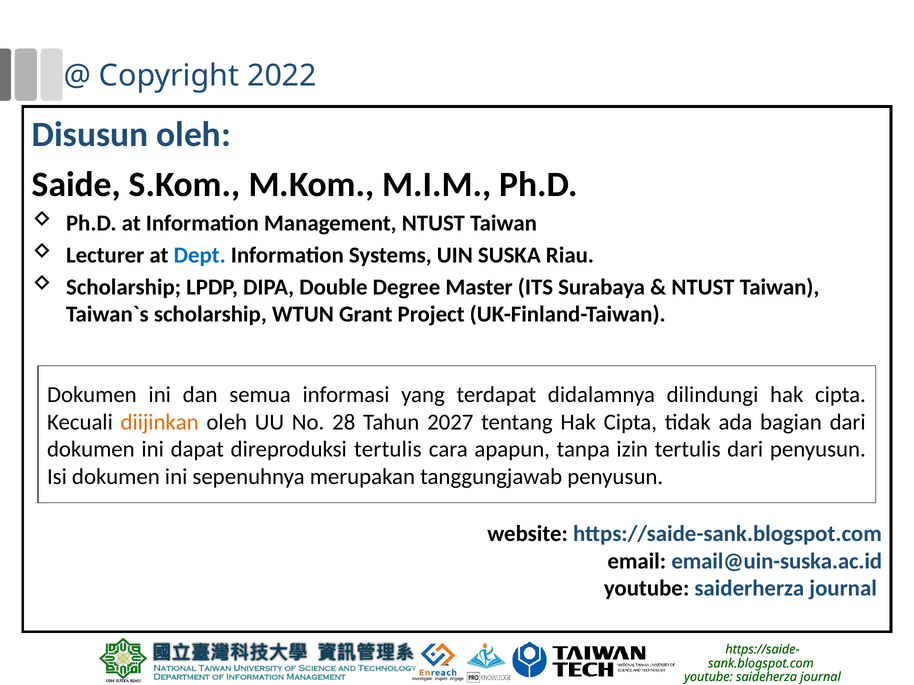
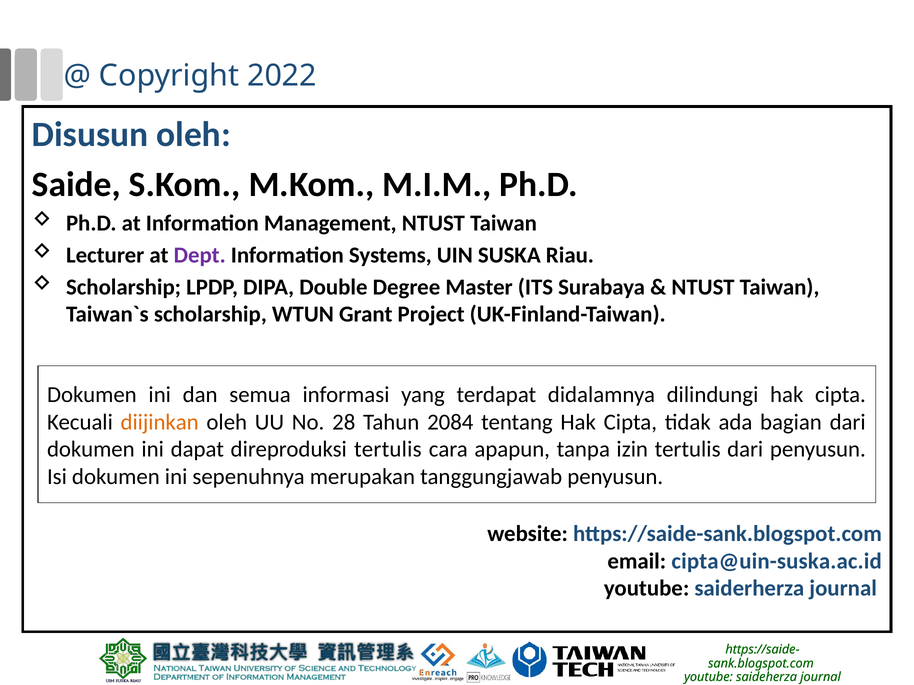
Dept colour: blue -> purple
2027: 2027 -> 2084
email@uin-suska.ac.id: email@uin-suska.ac.id -> cipta@uin-suska.ac.id
